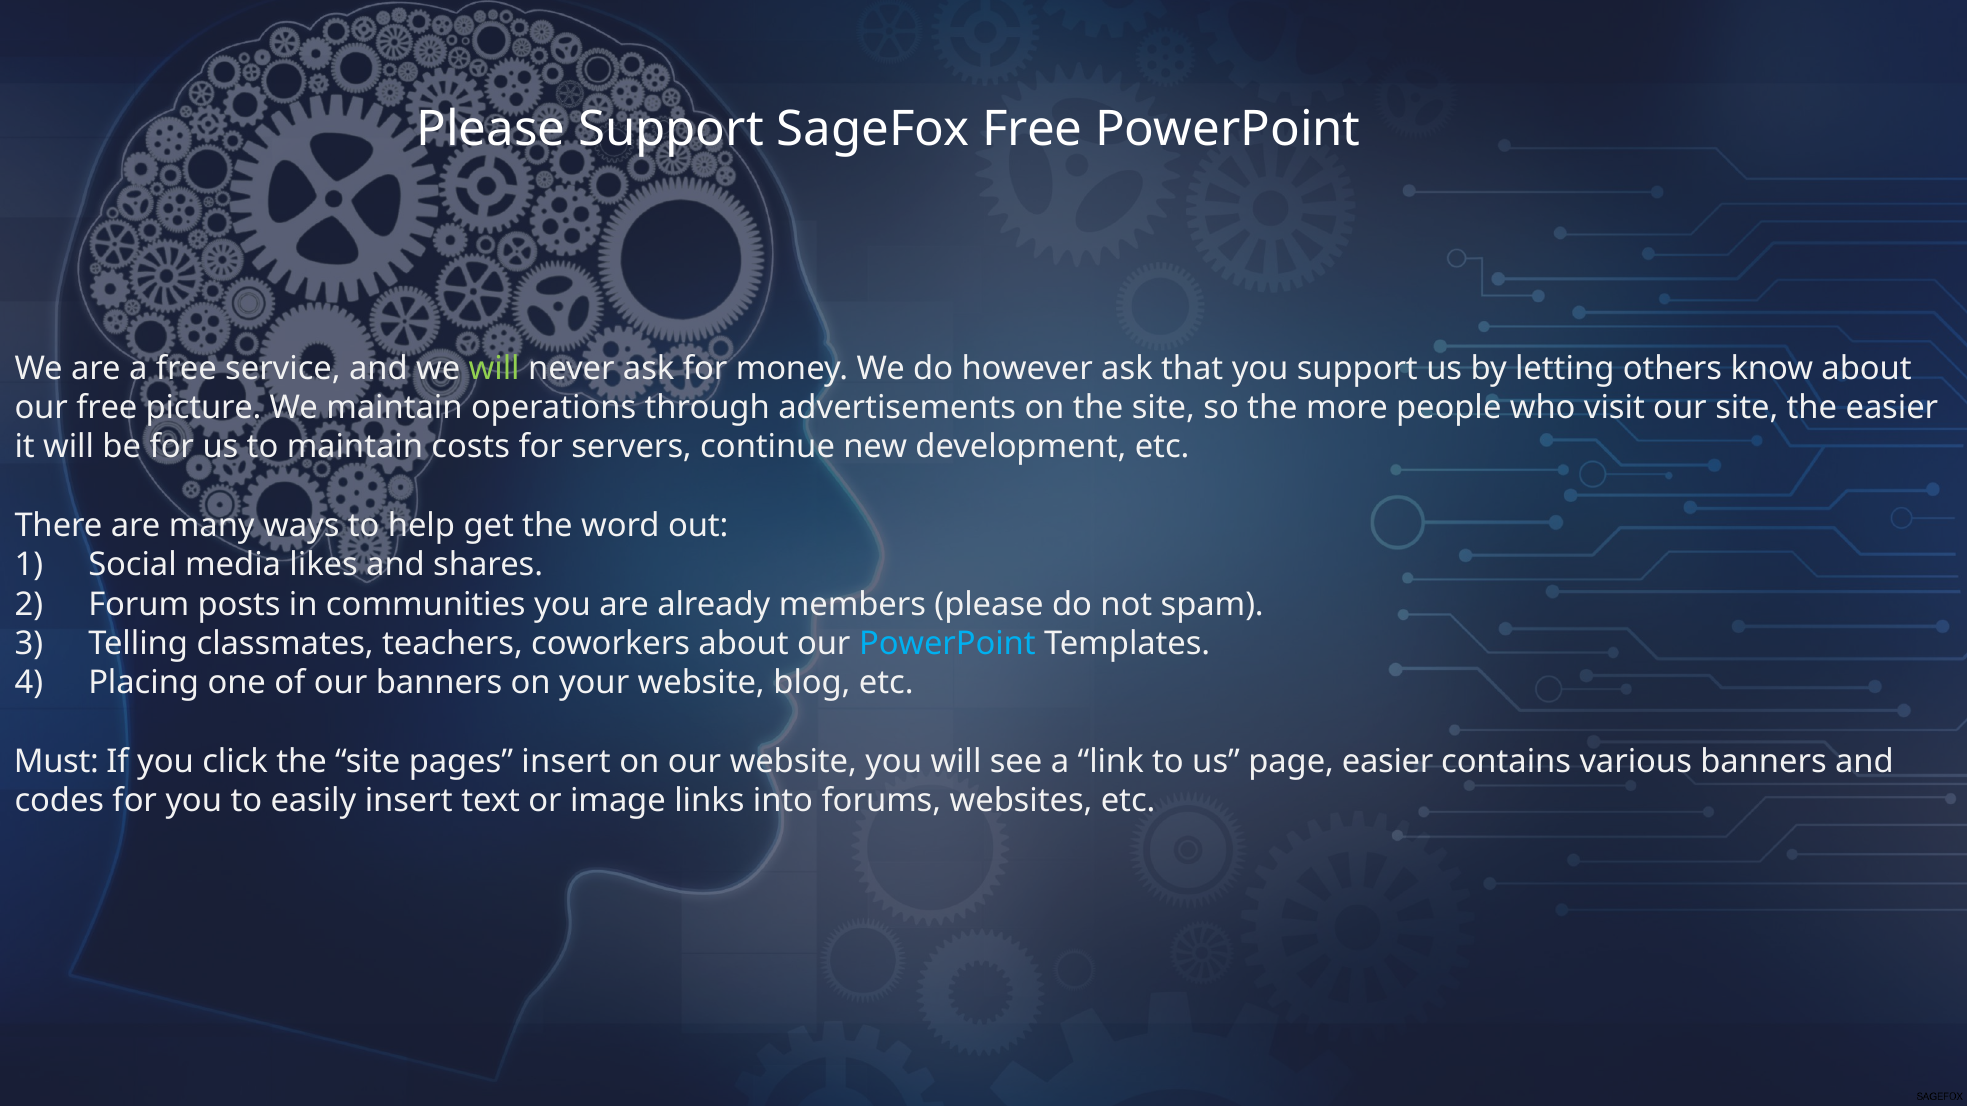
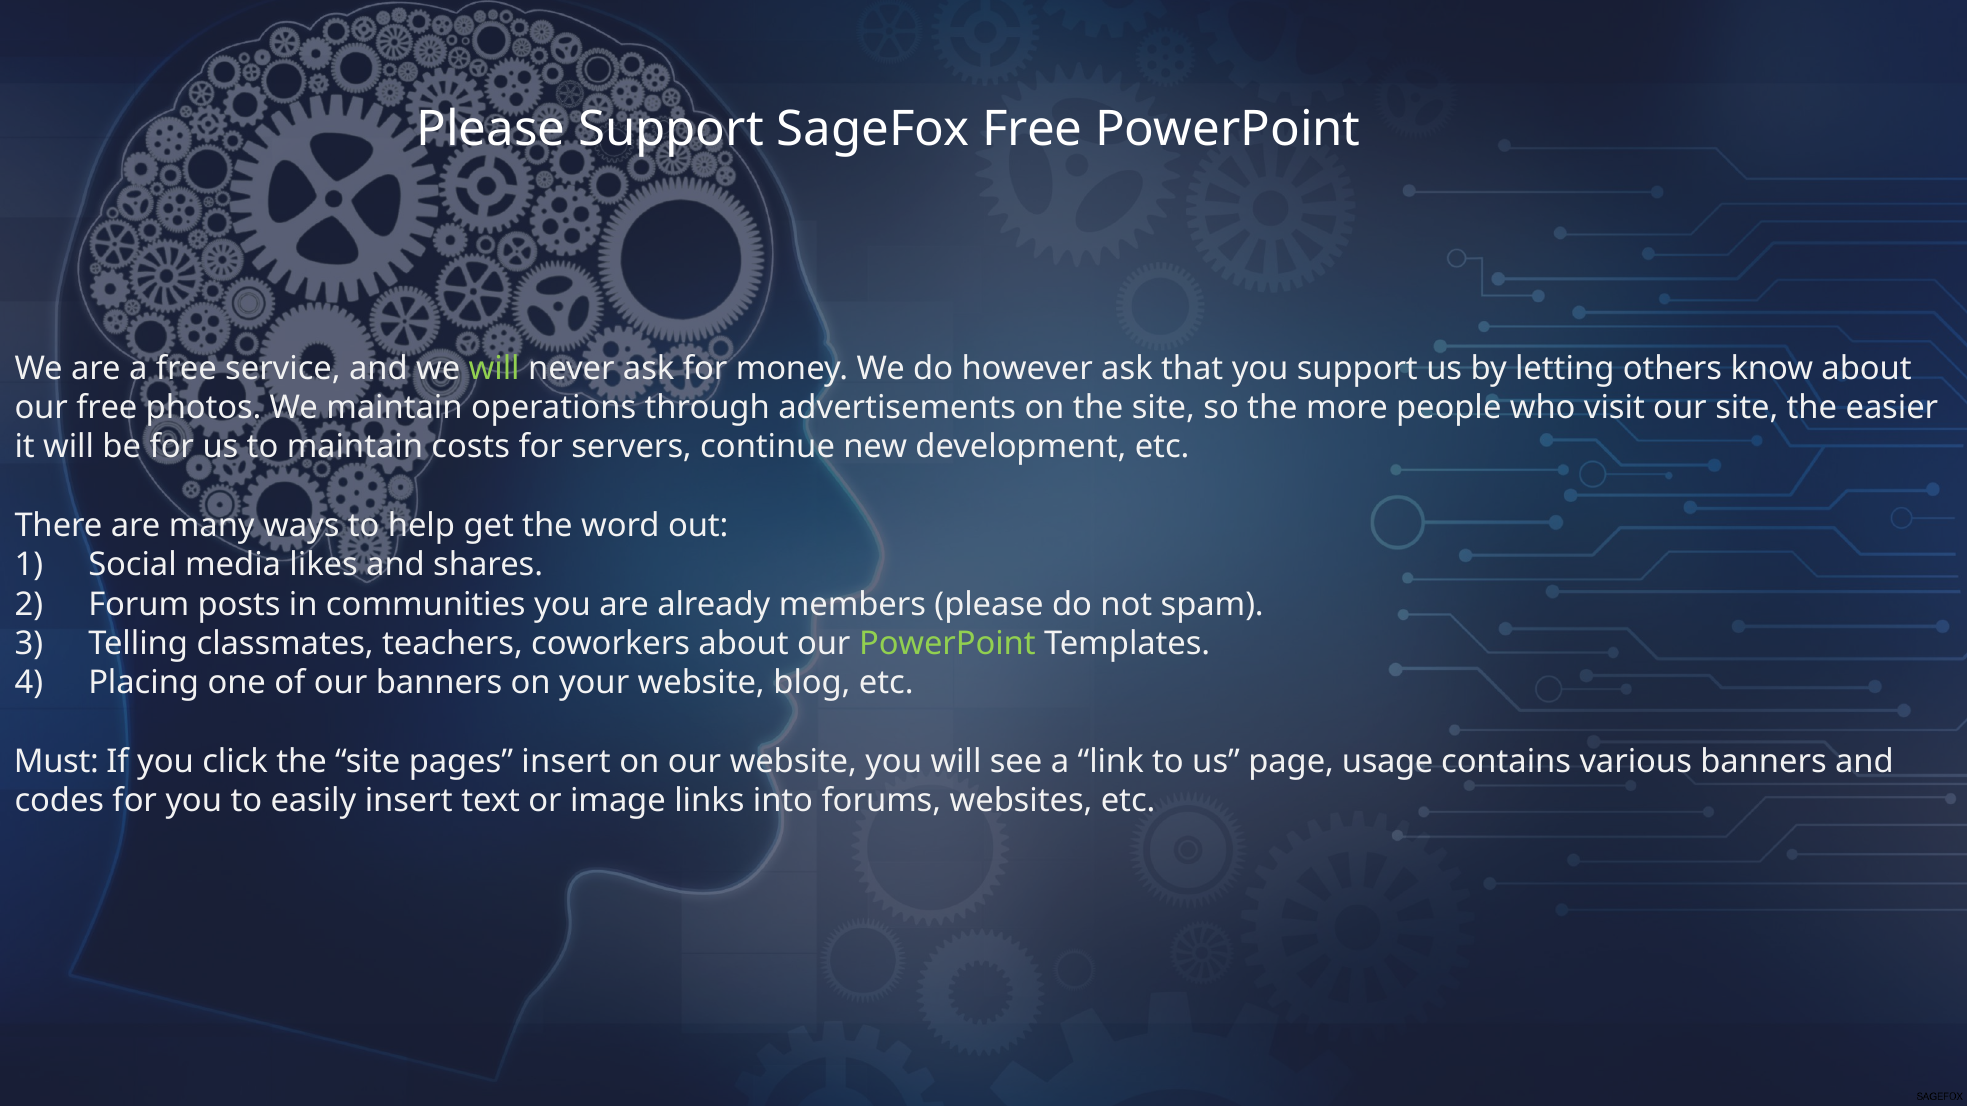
picture: picture -> photos
PowerPoint at (947, 644) colour: light blue -> light green
page easier: easier -> usage
